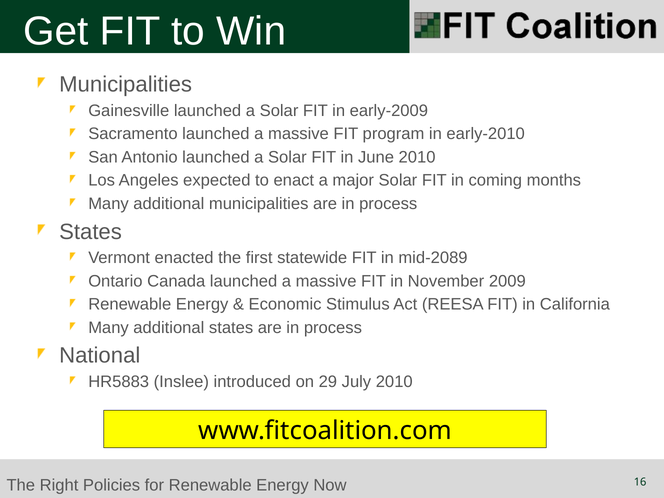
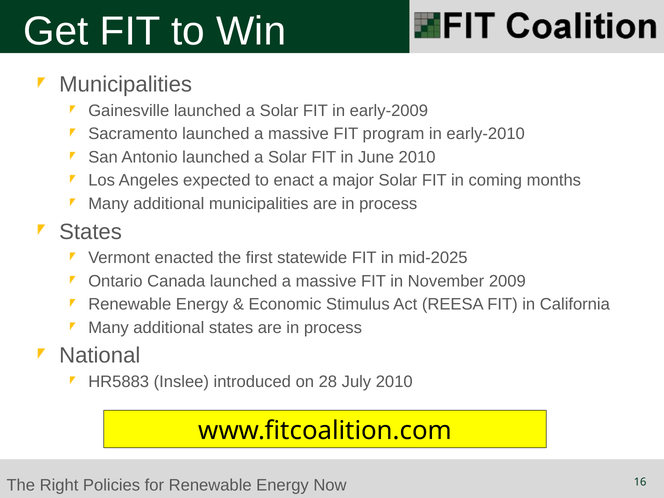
mid-2089: mid-2089 -> mid-2025
29: 29 -> 28
